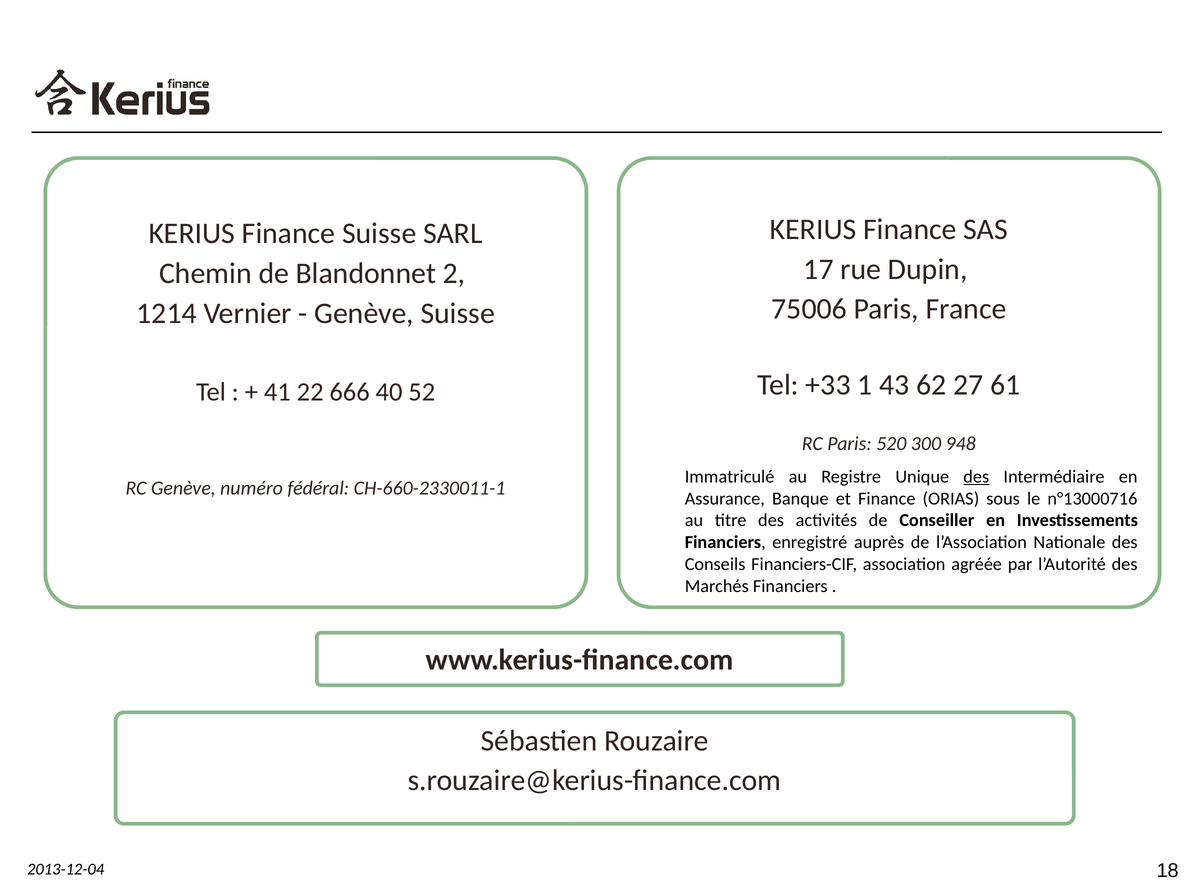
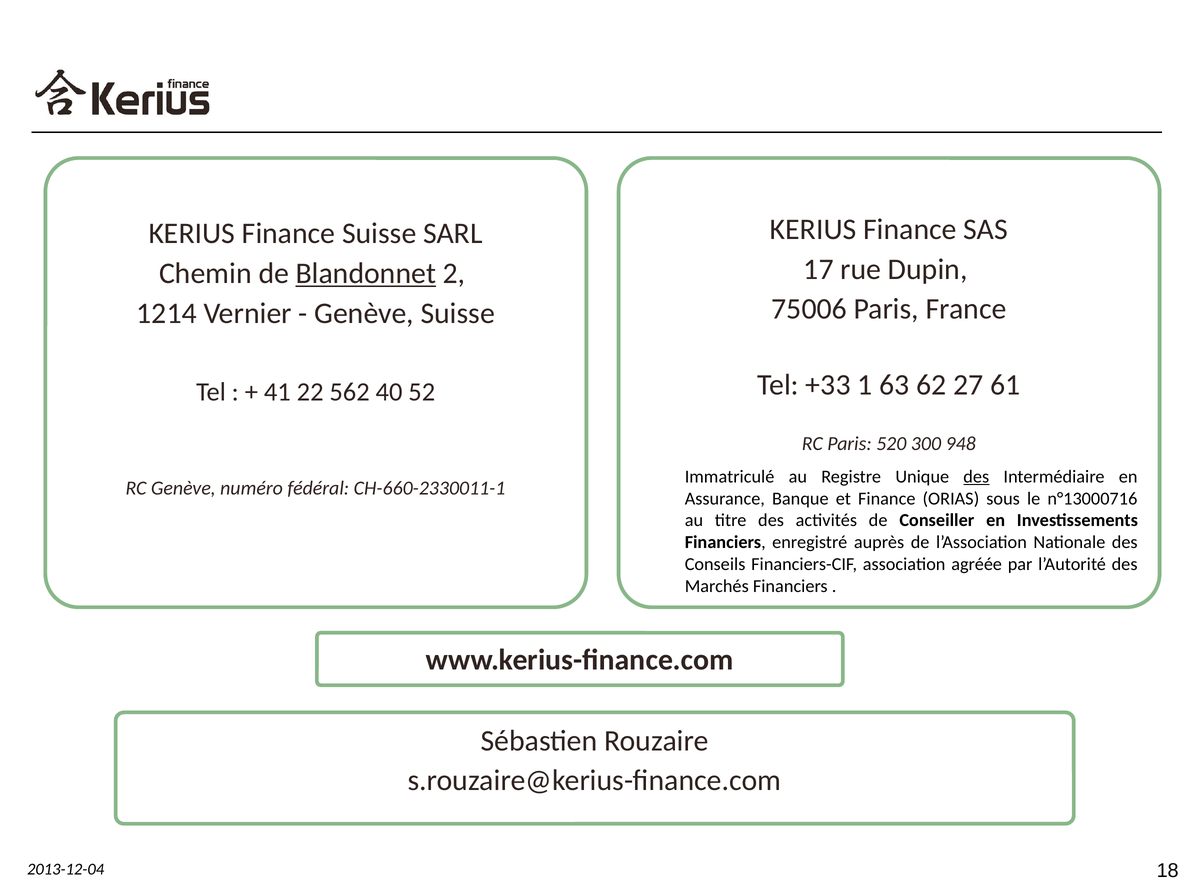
Blandonnet underline: none -> present
43: 43 -> 63
666: 666 -> 562
